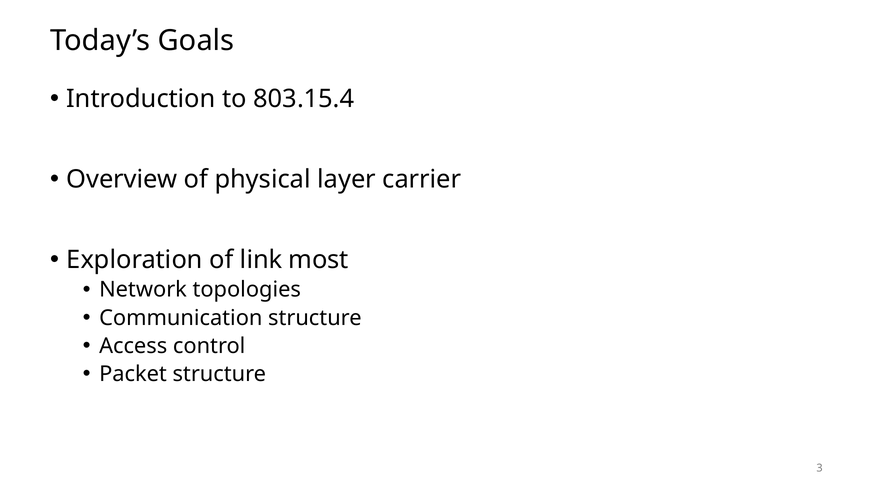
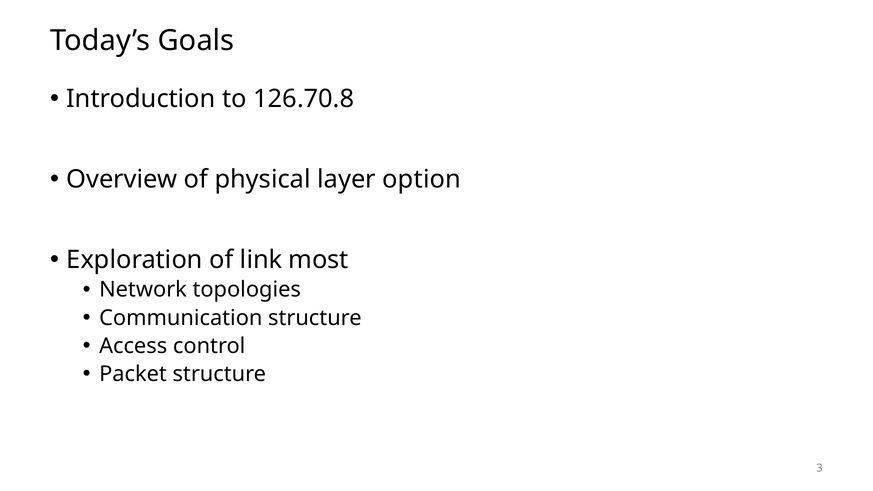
803.15.4: 803.15.4 -> 126.70.8
carrier: carrier -> option
